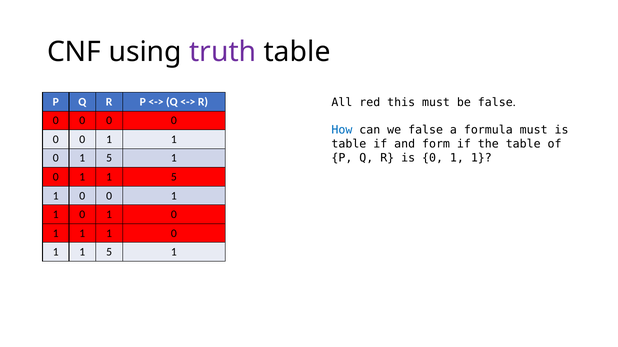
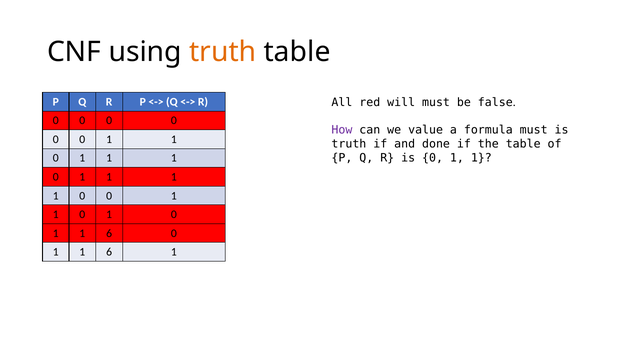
truth at (223, 52) colour: purple -> orange
this: this -> will
How colour: blue -> purple
we false: false -> value
table at (349, 144): table -> truth
form: form -> done
5 at (109, 158): 5 -> 1
5 at (174, 177): 5 -> 1
1 at (109, 234): 1 -> 6
5 at (109, 252): 5 -> 6
